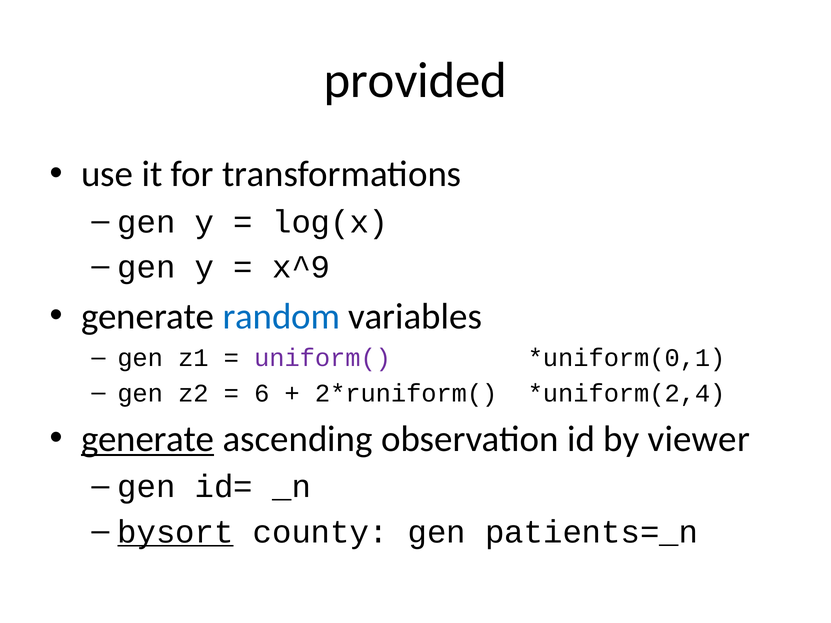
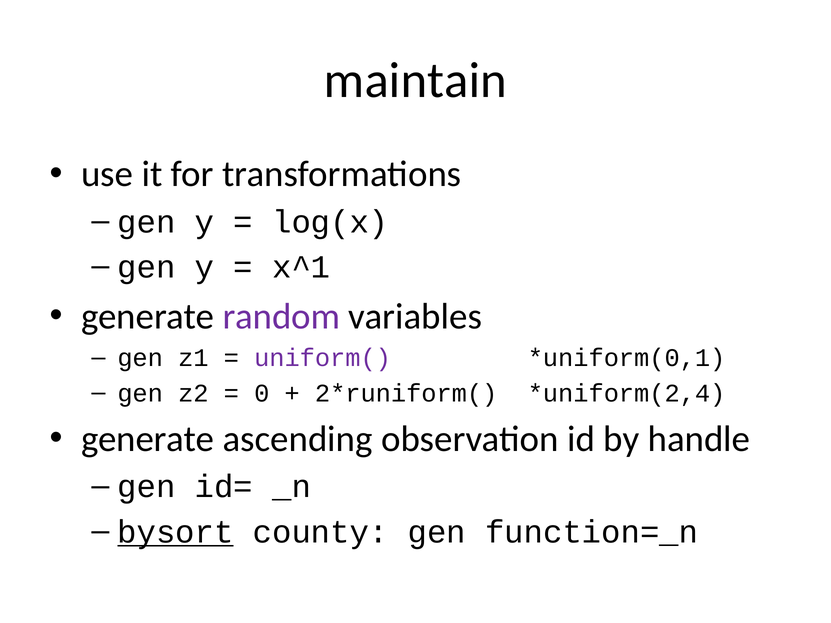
provided: provided -> maintain
x^9: x^9 -> x^1
random colour: blue -> purple
6: 6 -> 0
generate at (148, 439) underline: present -> none
viewer: viewer -> handle
patients=_n: patients=_n -> function=_n
